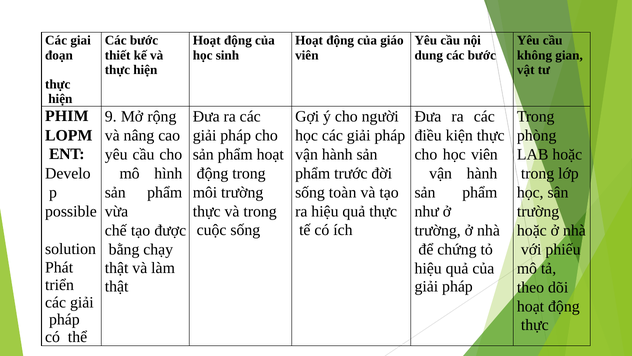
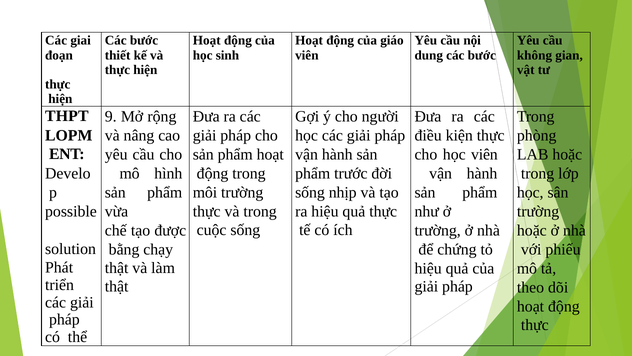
PHIM: PHIM -> THPT
toàn: toàn -> nhịp
